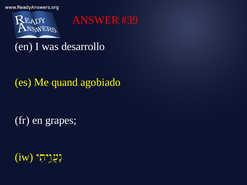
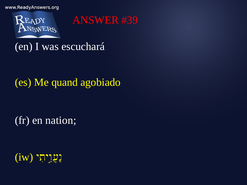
desarrollo: desarrollo -> escuchará
grapes: grapes -> nation
